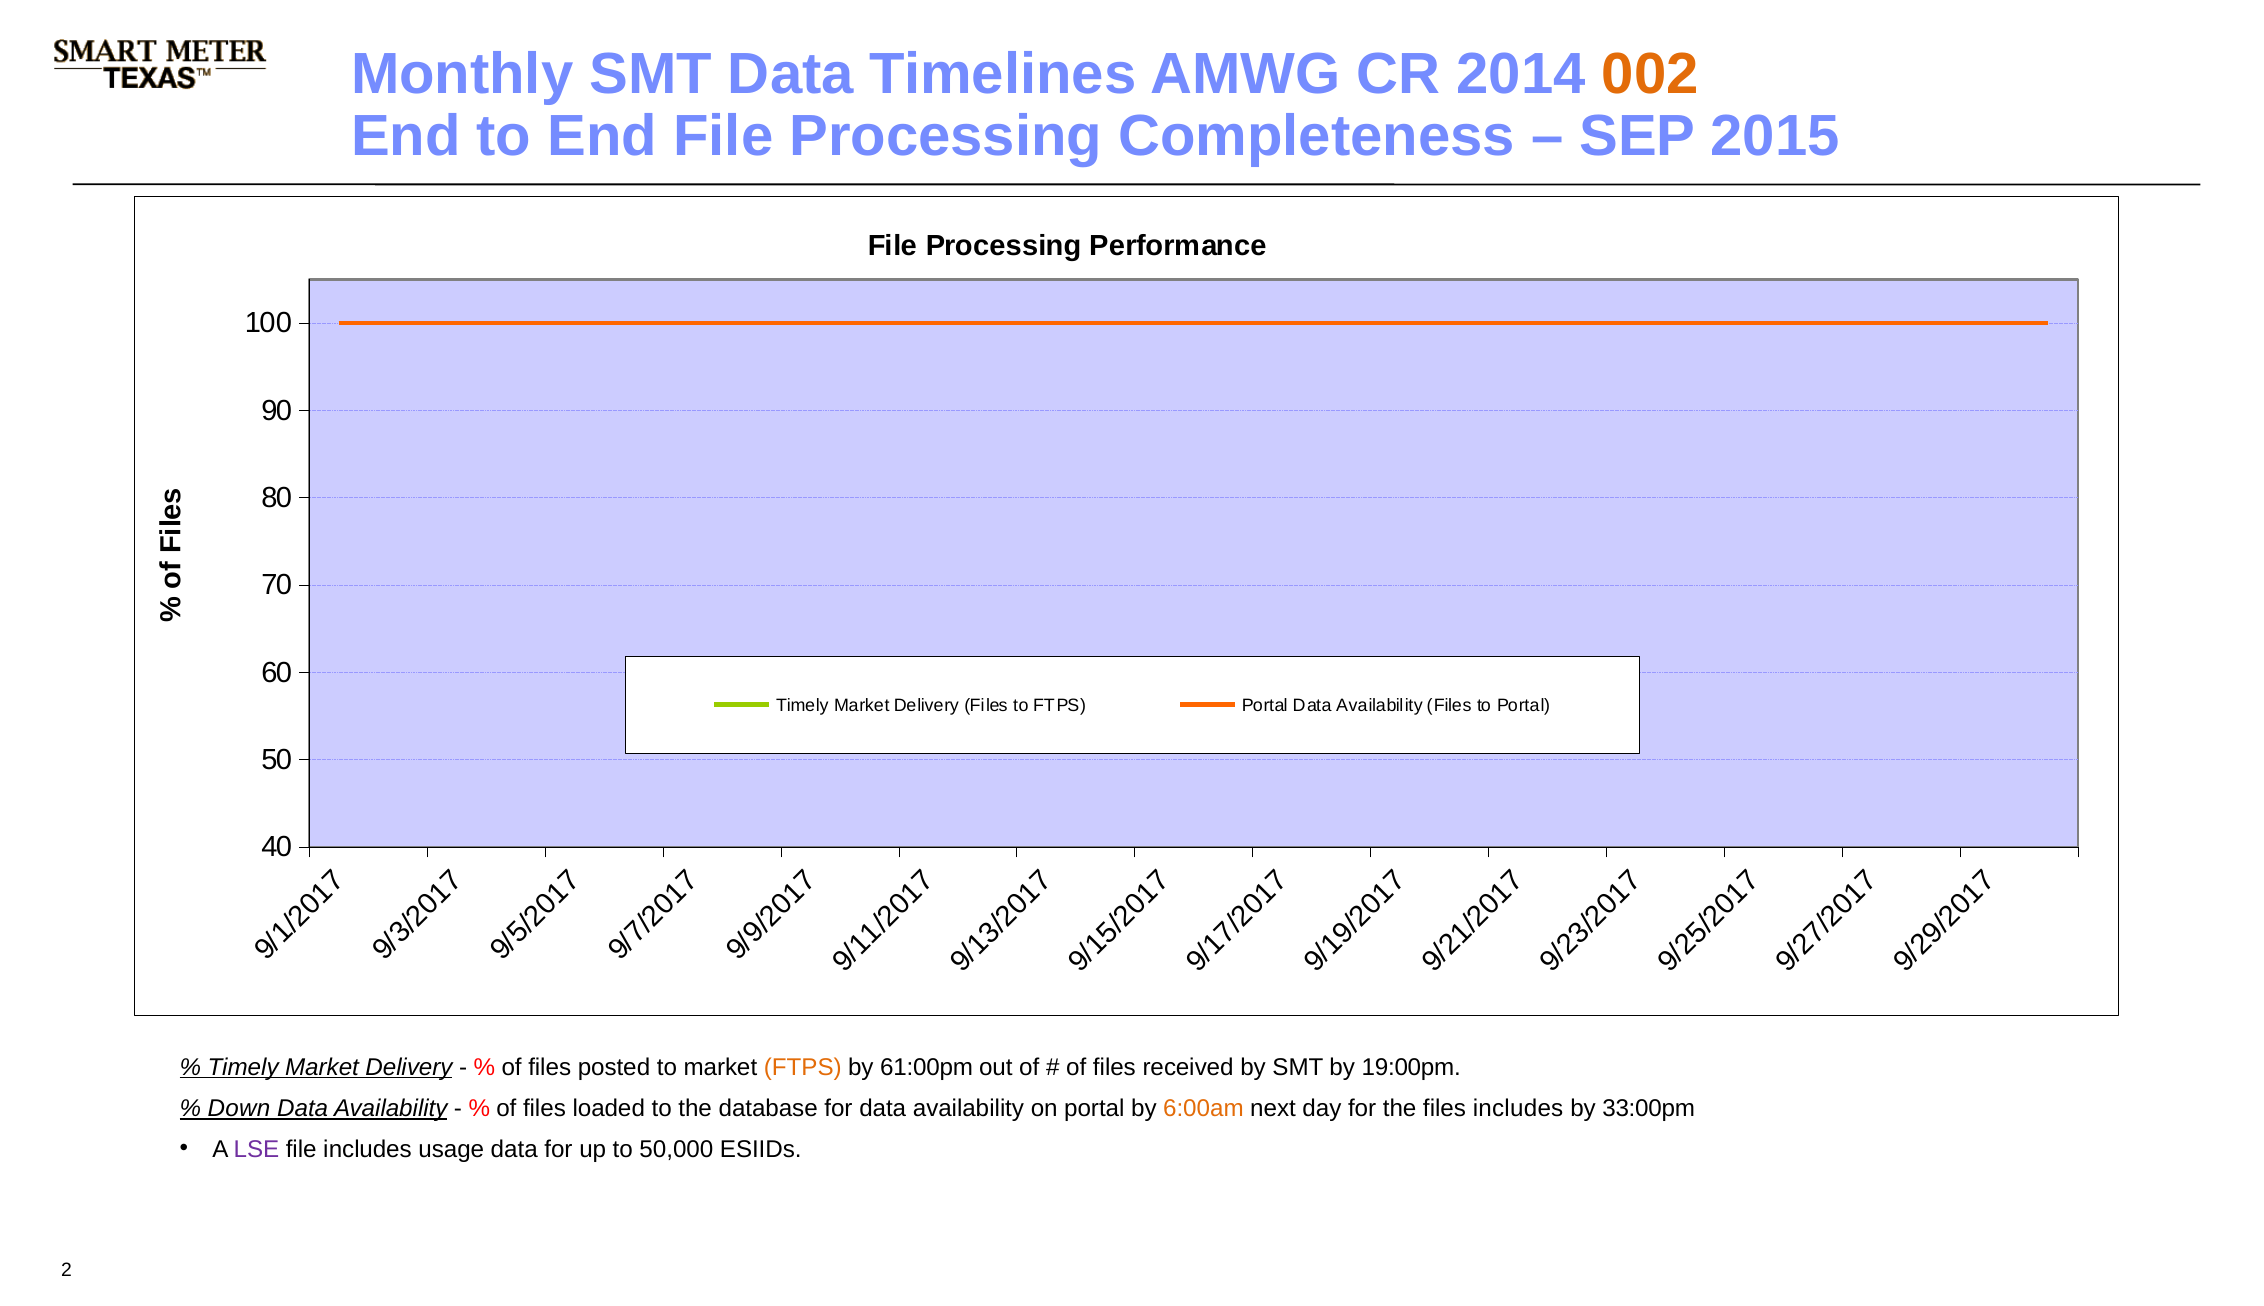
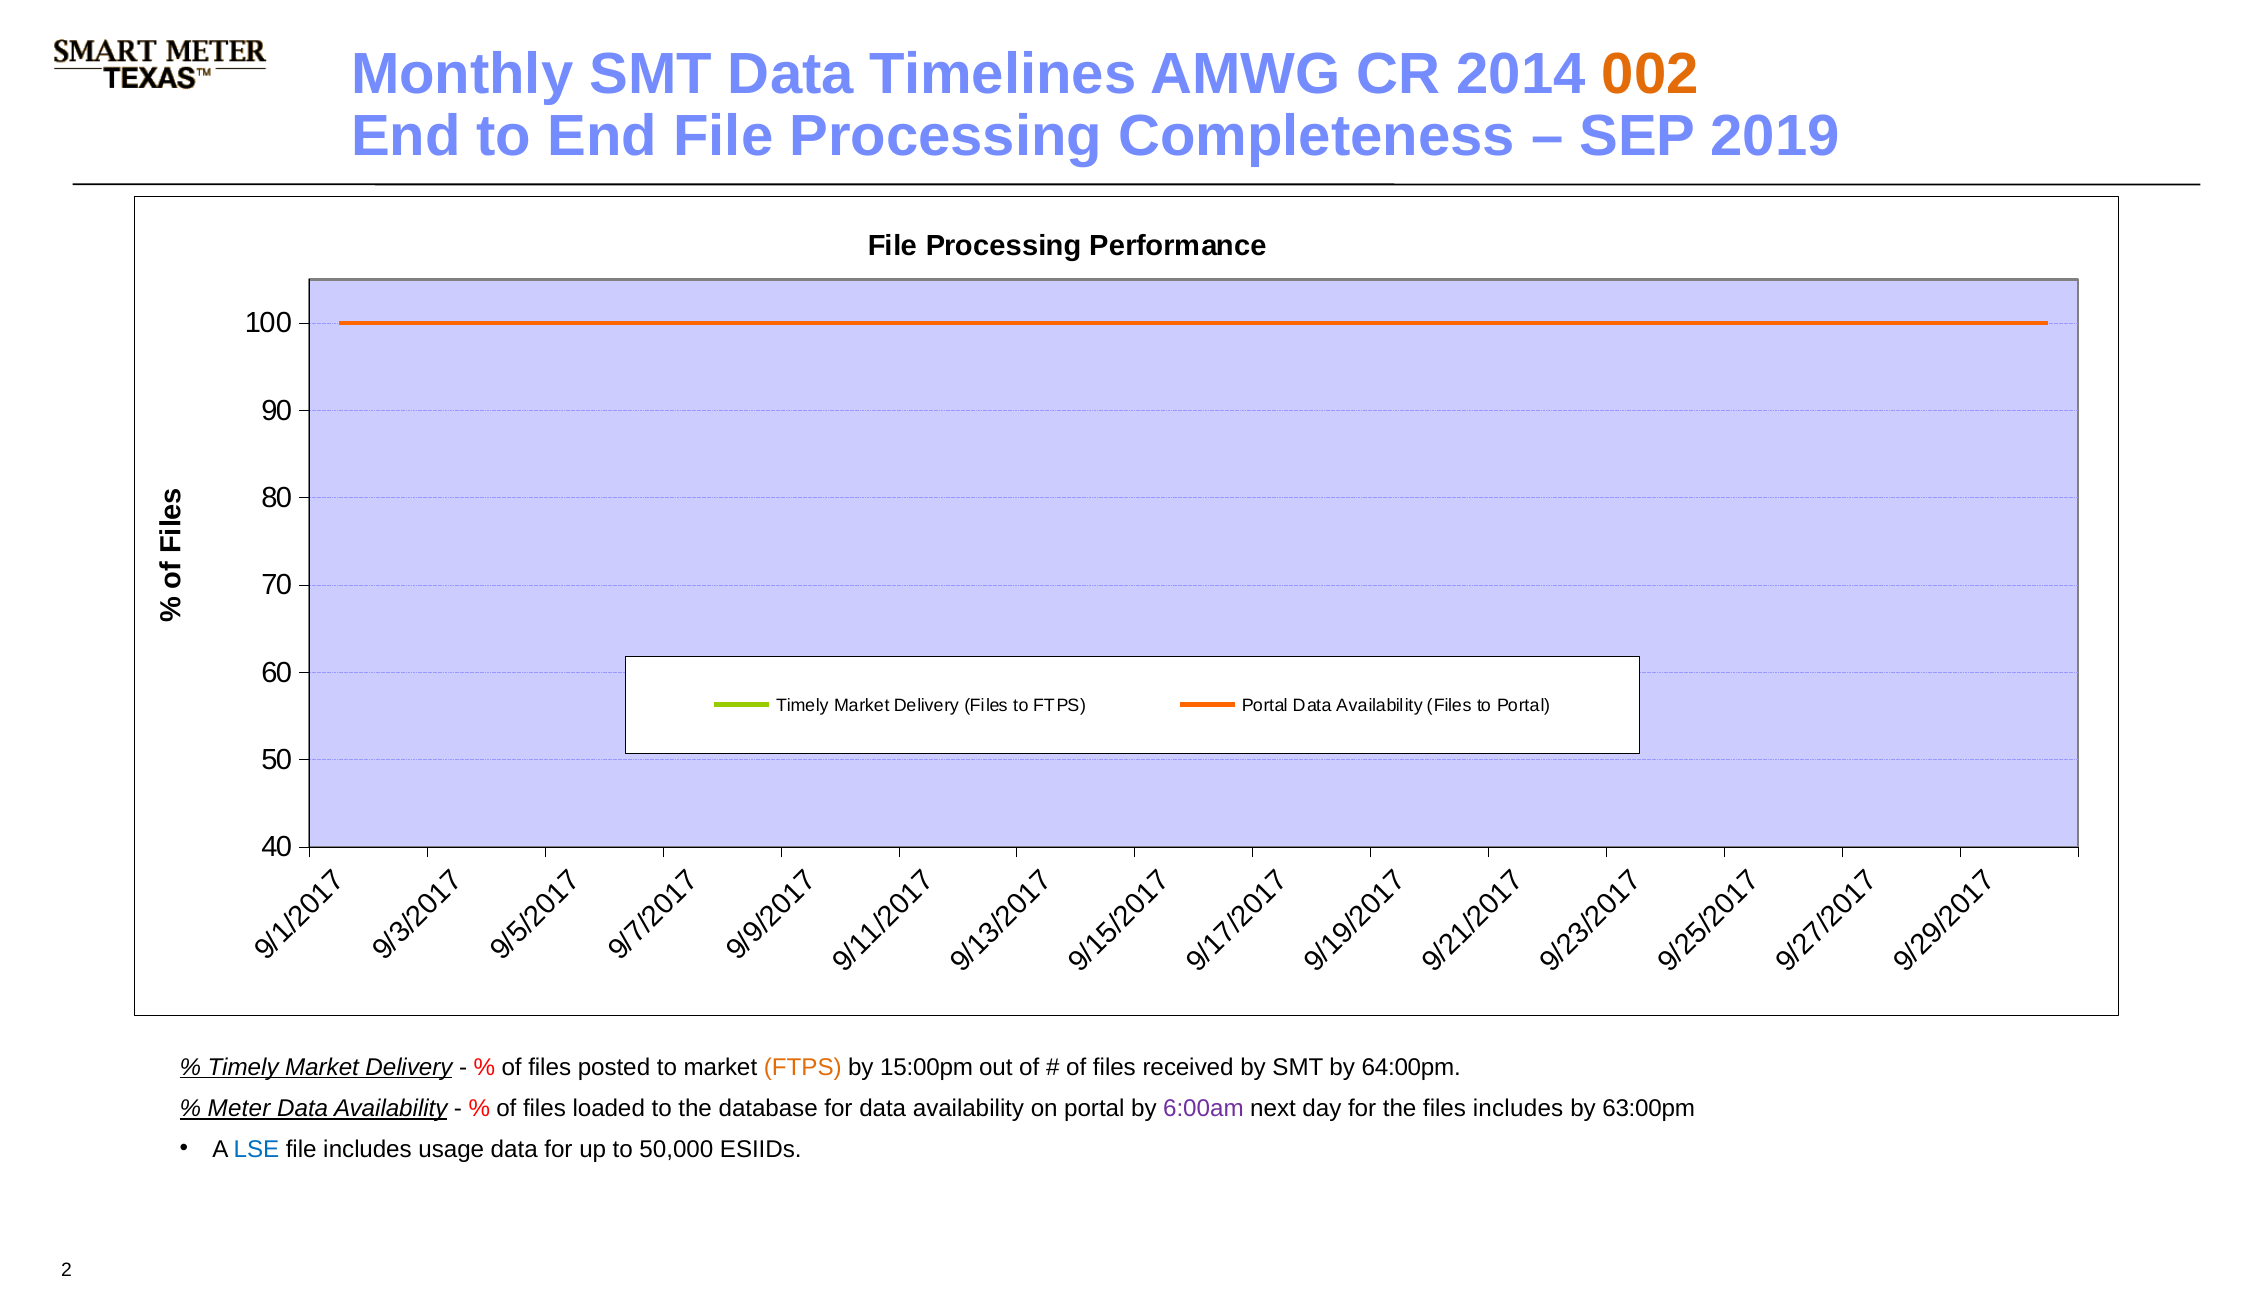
2015: 2015 -> 2019
61:00pm: 61:00pm -> 15:00pm
19:00pm: 19:00pm -> 64:00pm
Down: Down -> Meter
6:00am colour: orange -> purple
33:00pm: 33:00pm -> 63:00pm
LSE colour: purple -> blue
